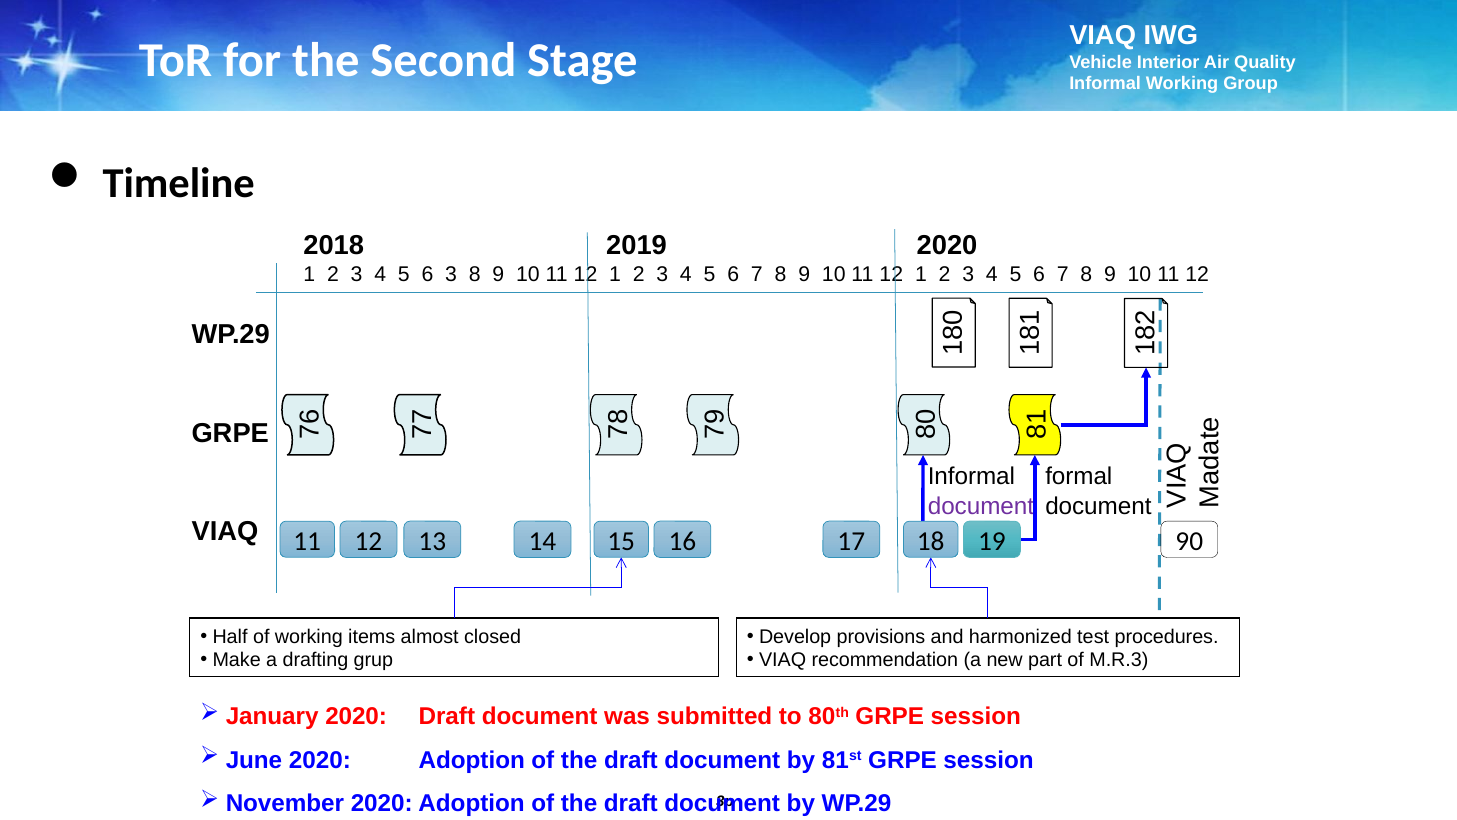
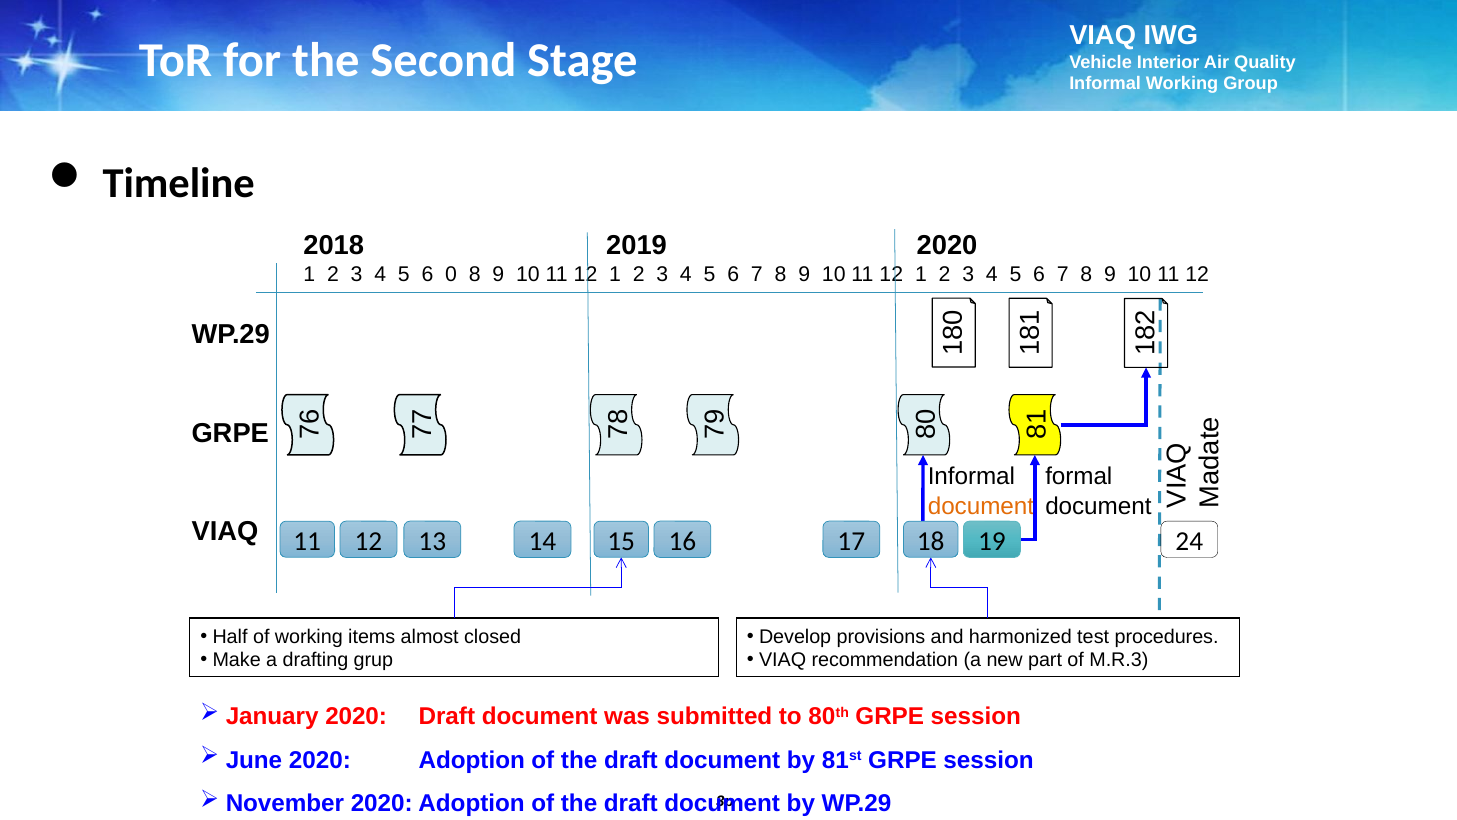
6 3: 3 -> 0
document at (981, 506) colour: purple -> orange
90: 90 -> 24
